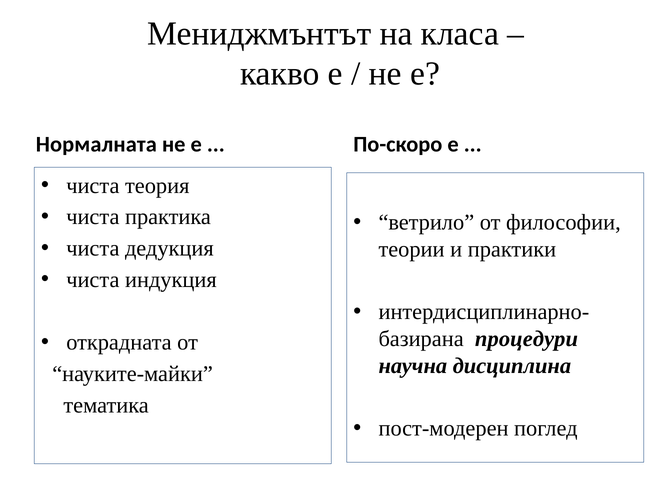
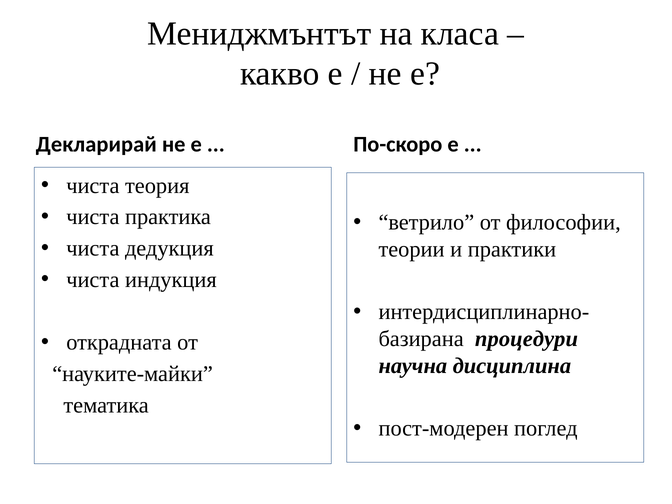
Нормалната: Нормалната -> Декларирай
